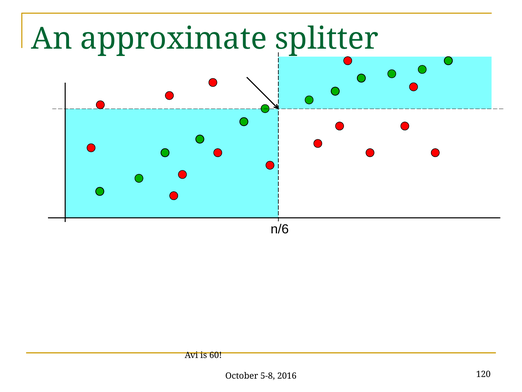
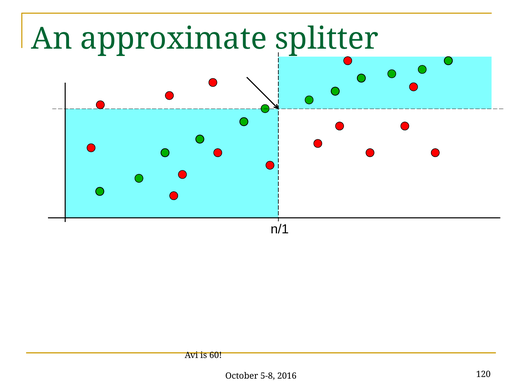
n/6: n/6 -> n/1
